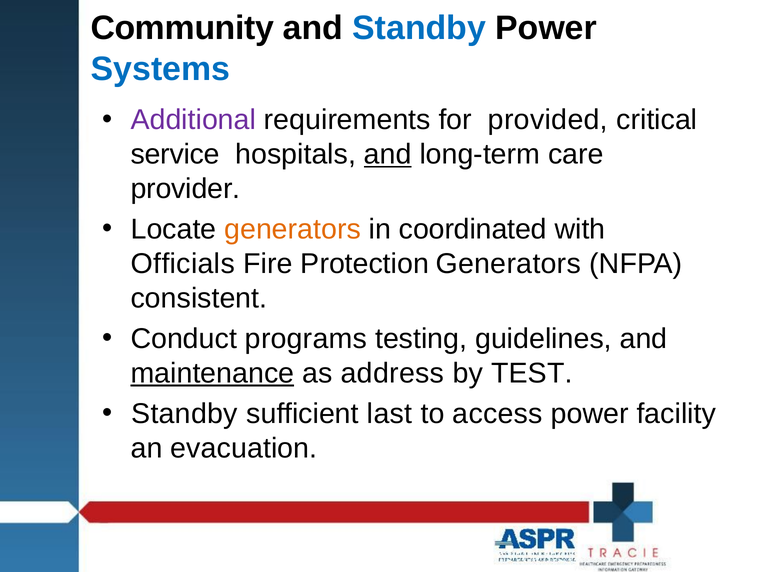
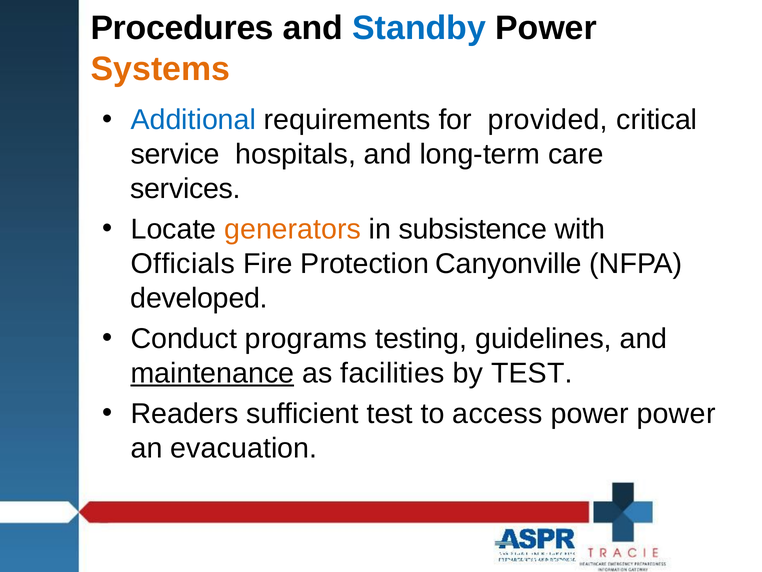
Community: Community -> Procedures
Systems colour: blue -> orange
Additional colour: purple -> blue
and at (388, 154) underline: present -> none
provider: provider -> services
coordinated: coordinated -> subsistence
Protection Generators: Generators -> Canyonville
consistent: consistent -> developed
address: address -> facilities
Standby at (184, 414): Standby -> Readers
sufficient last: last -> test
power facility: facility -> power
